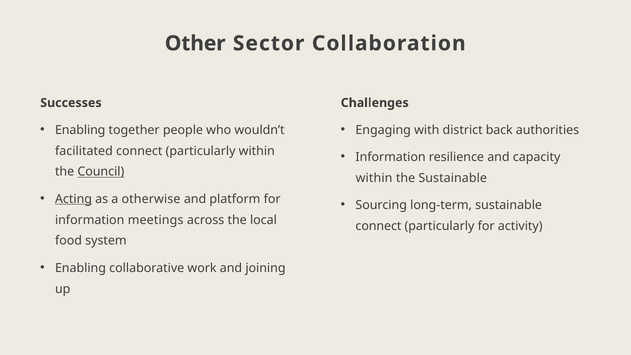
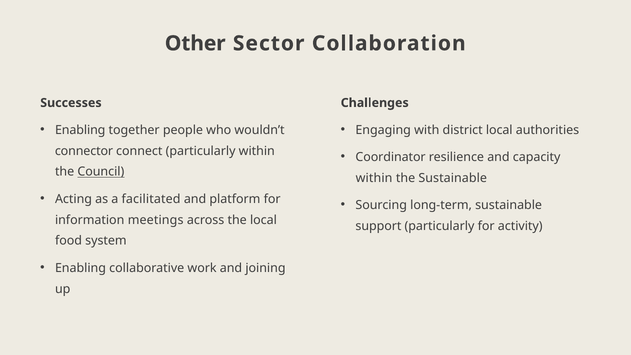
district back: back -> local
facilitated: facilitated -> connector
Information at (391, 157): Information -> Coordinator
Acting underline: present -> none
otherwise: otherwise -> facilitated
connect at (378, 226): connect -> support
